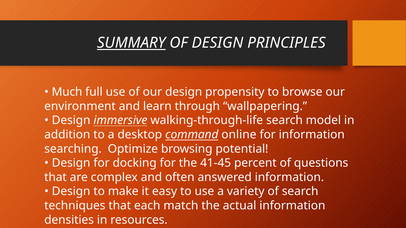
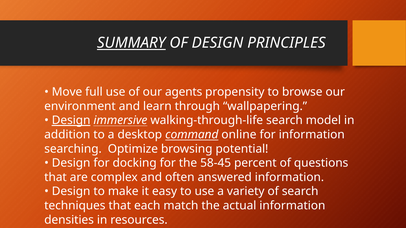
Much: Much -> Move
our design: design -> agents
Design at (71, 121) underline: none -> present
41-45: 41-45 -> 58-45
